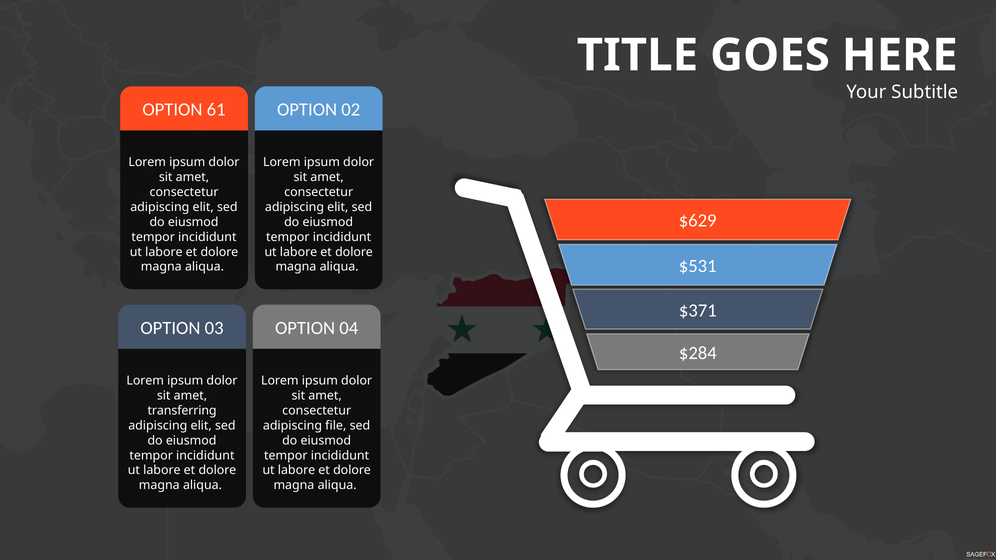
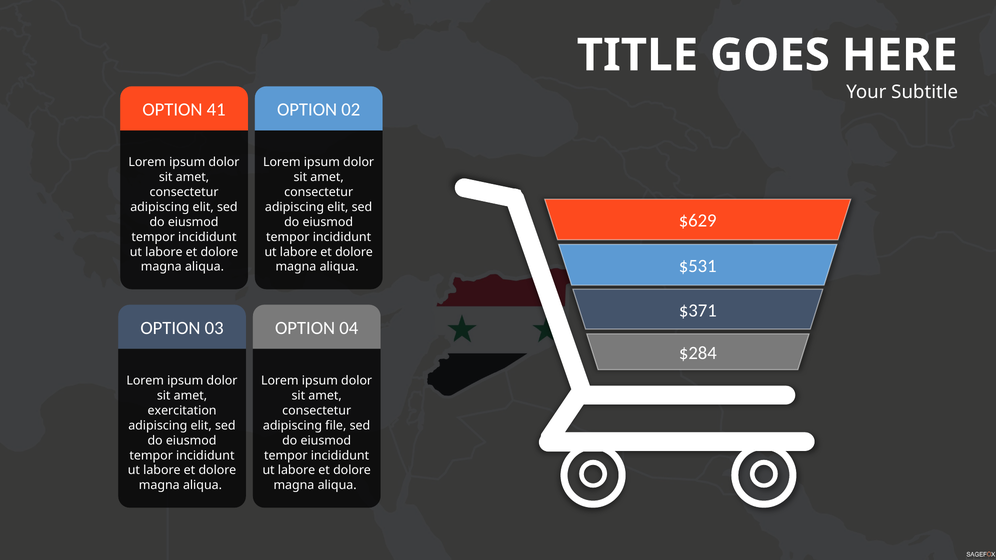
61: 61 -> 41
transferring: transferring -> exercitation
